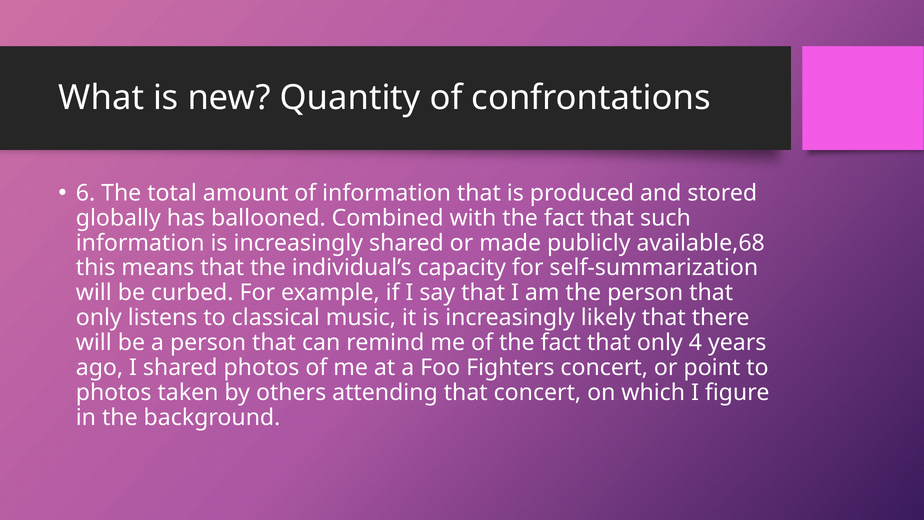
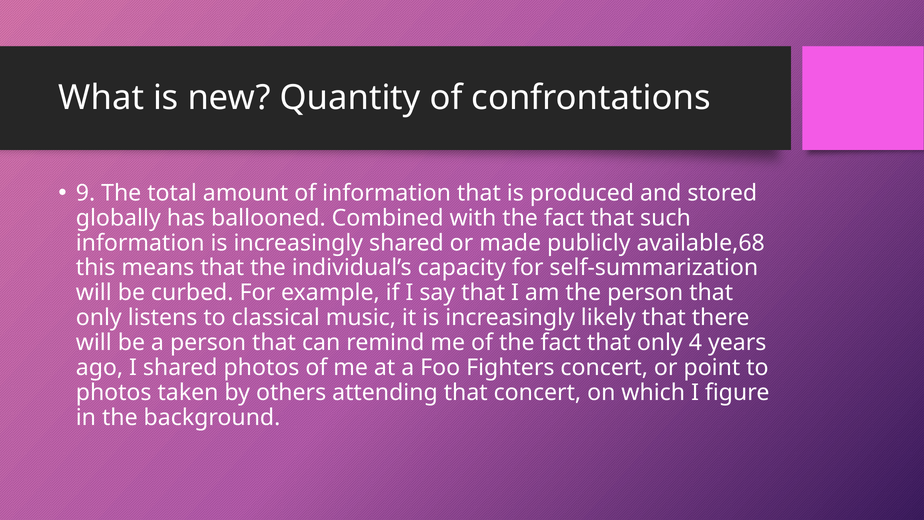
6: 6 -> 9
